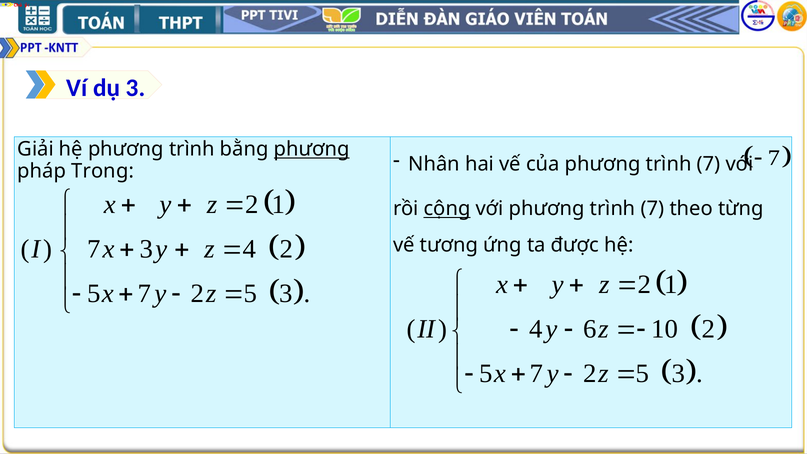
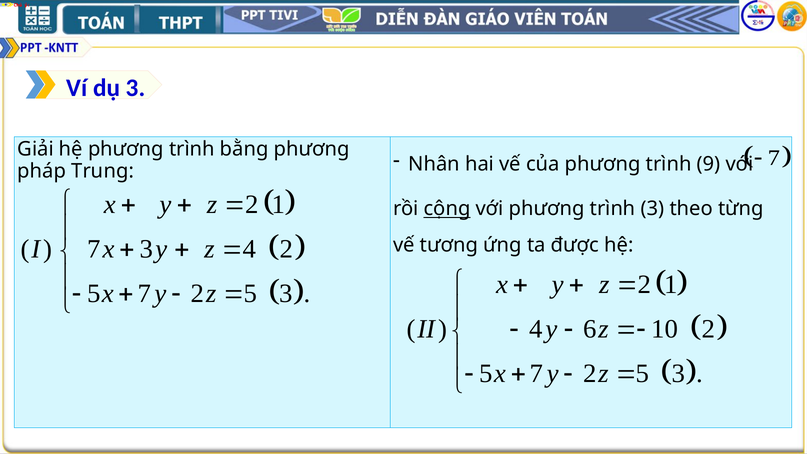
phương at (312, 149) underline: present -> none
của phương trình 7: 7 -> 9
Trong: Trong -> Trung
với phương trình 7: 7 -> 3
